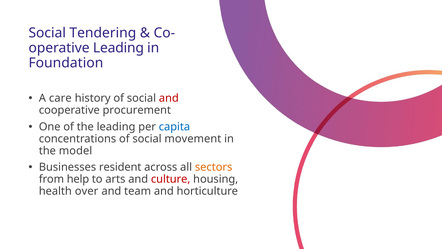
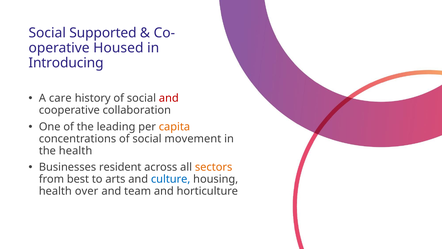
Tendering: Tendering -> Supported
Leading at (118, 48): Leading -> Housed
Foundation: Foundation -> Introducing
procurement: procurement -> collaboration
capita colour: blue -> orange
the model: model -> health
help: help -> best
culture colour: red -> blue
